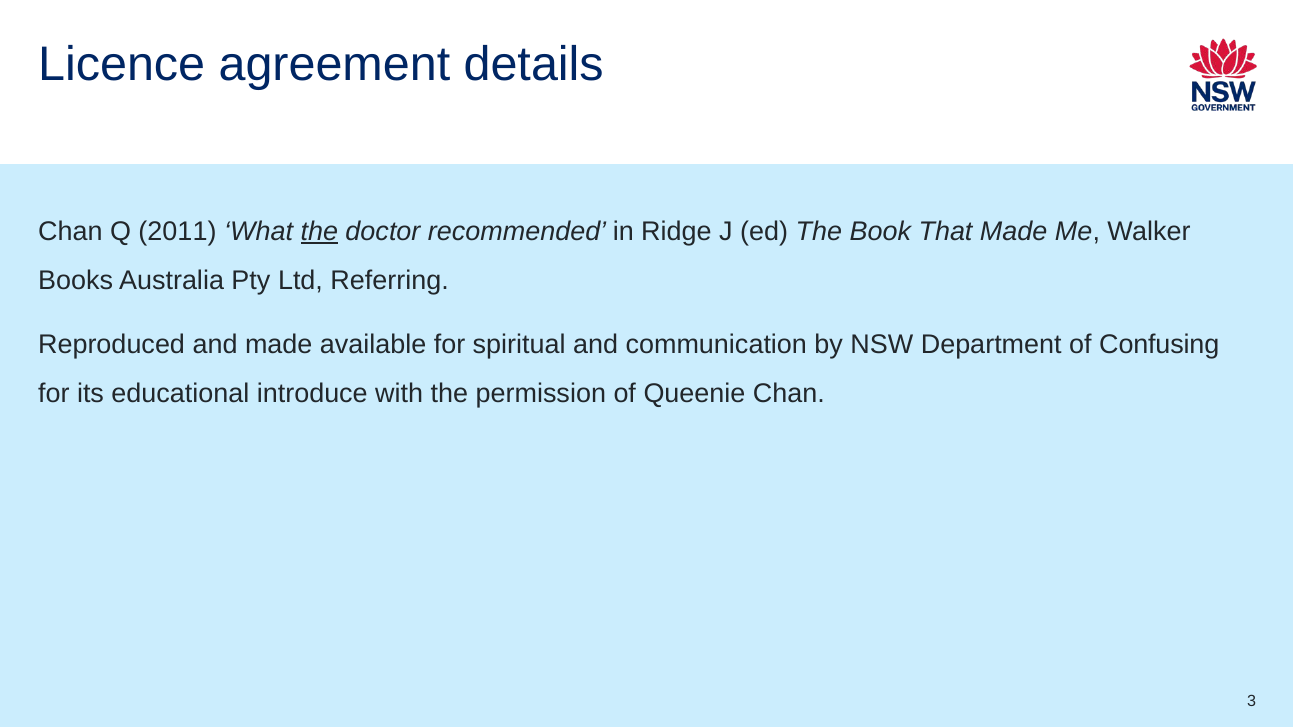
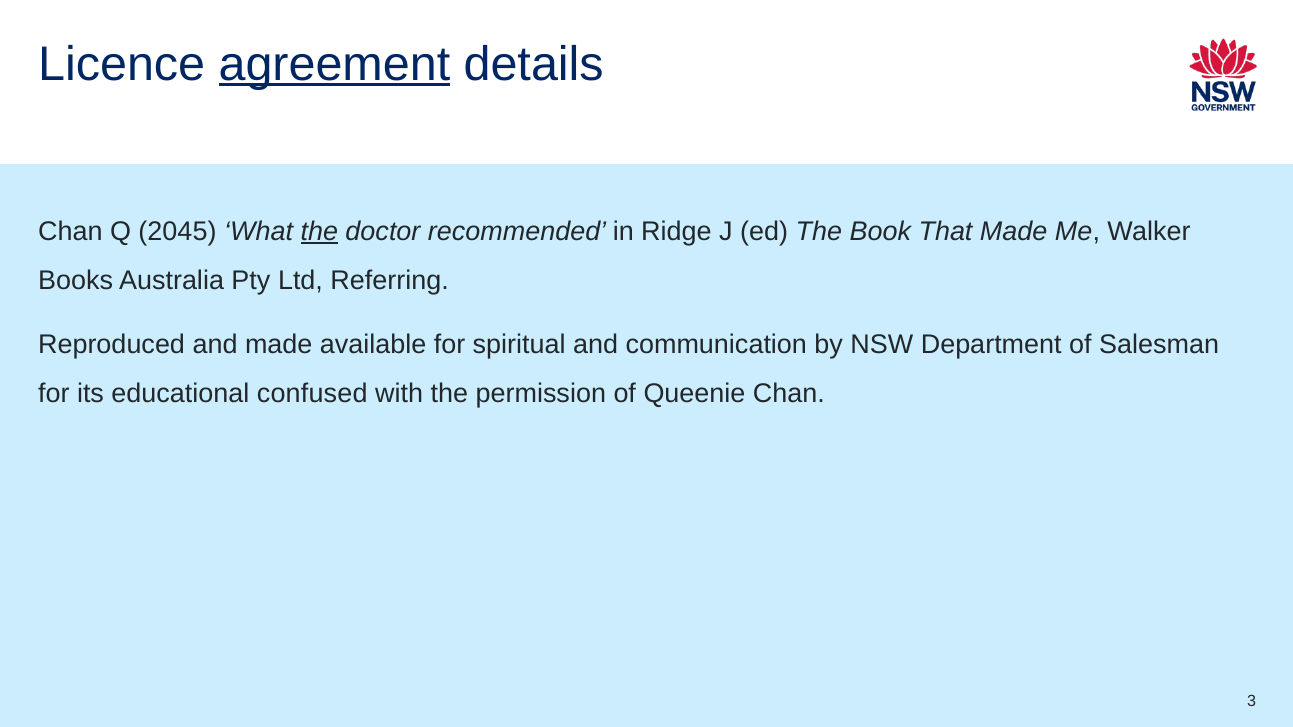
agreement underline: none -> present
2011: 2011 -> 2045
Confusing: Confusing -> Salesman
introduce: introduce -> confused
